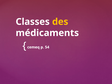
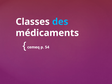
des colour: yellow -> light blue
